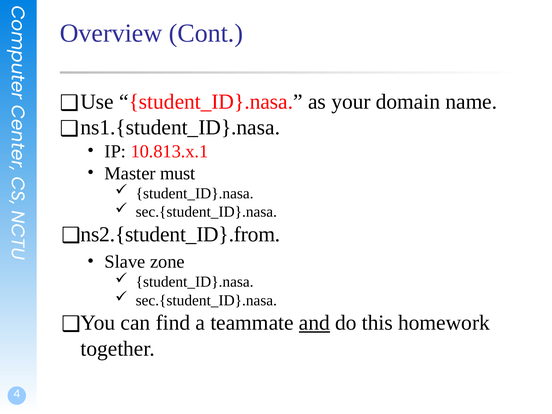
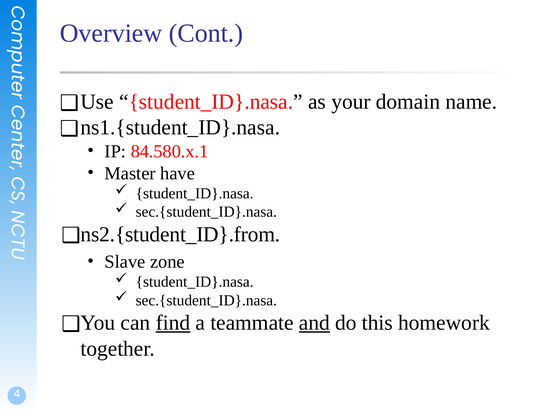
10.813.x.1: 10.813.x.1 -> 84.580.x.1
must: must -> have
find underline: none -> present
